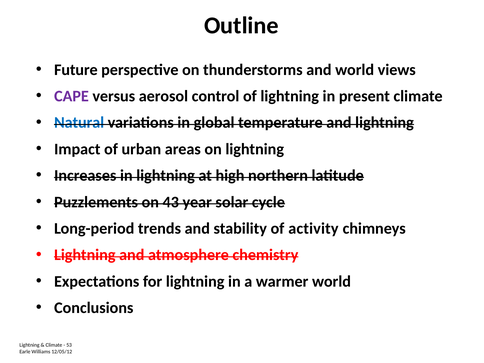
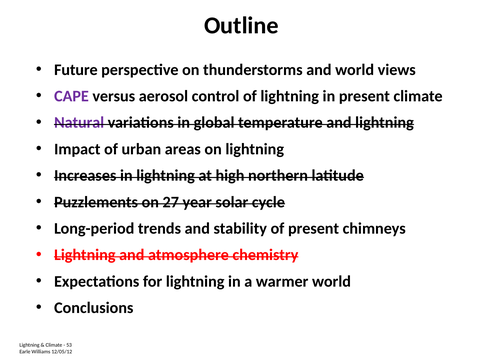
Natural colour: blue -> purple
43: 43 -> 27
of activity: activity -> present
